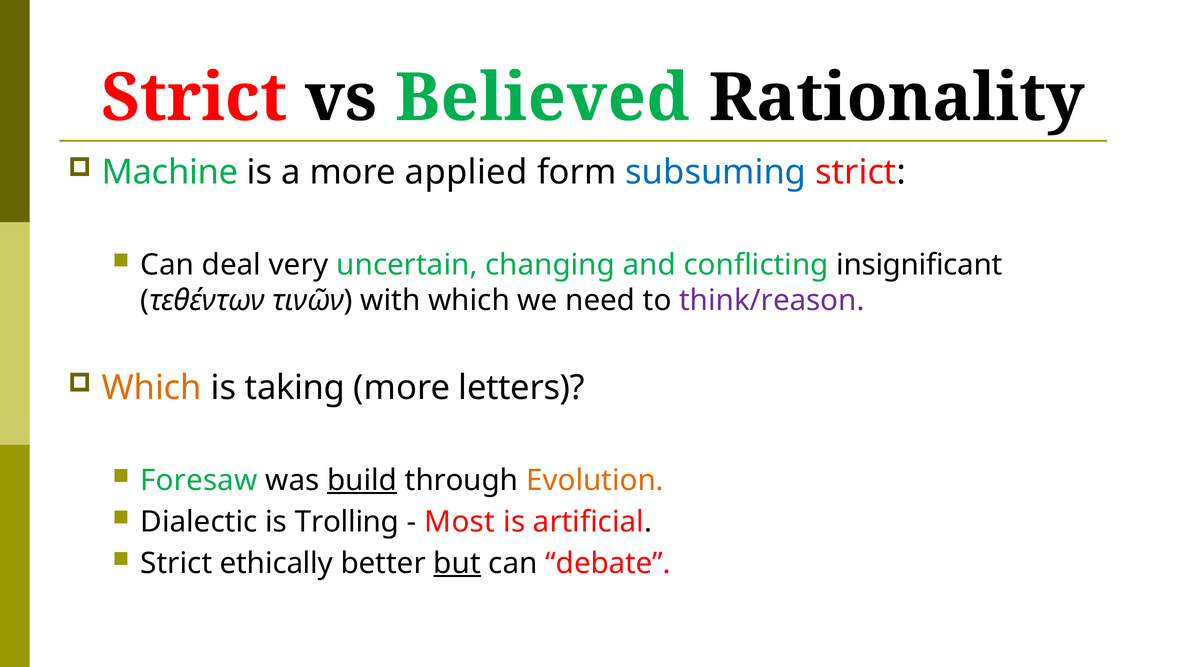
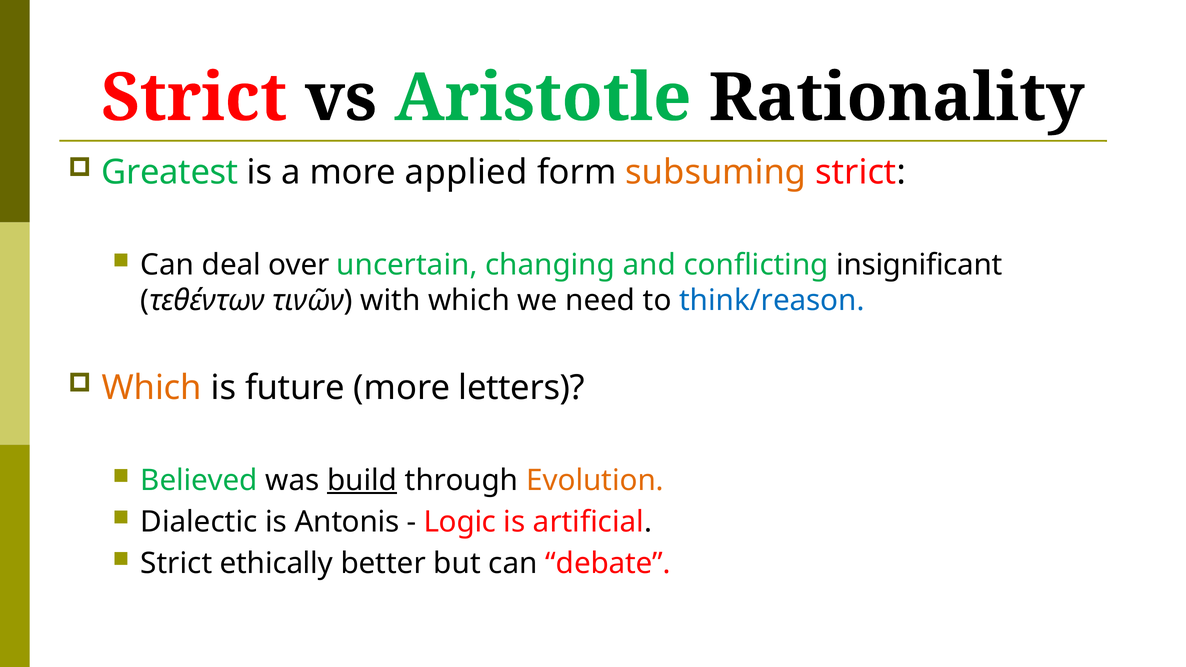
Believed: Believed -> Aristotle
Machine: Machine -> Greatest
subsuming colour: blue -> orange
very: very -> over
think/reason colour: purple -> blue
taking: taking -> future
Foresaw: Foresaw -> Believed
Trolling: Trolling -> Antonis
Most: Most -> Logic
but underline: present -> none
